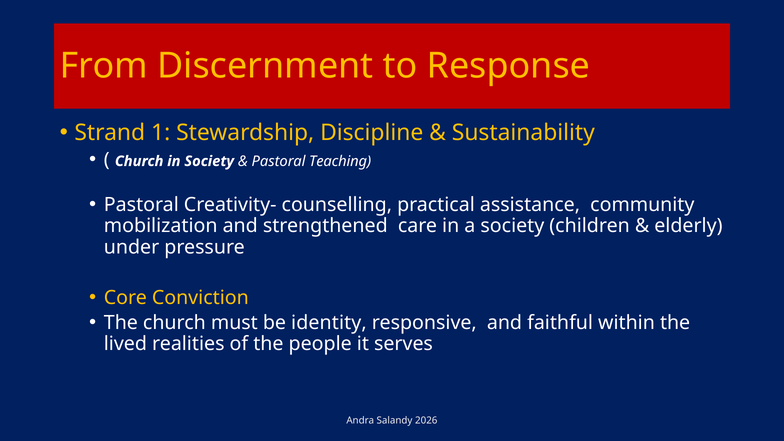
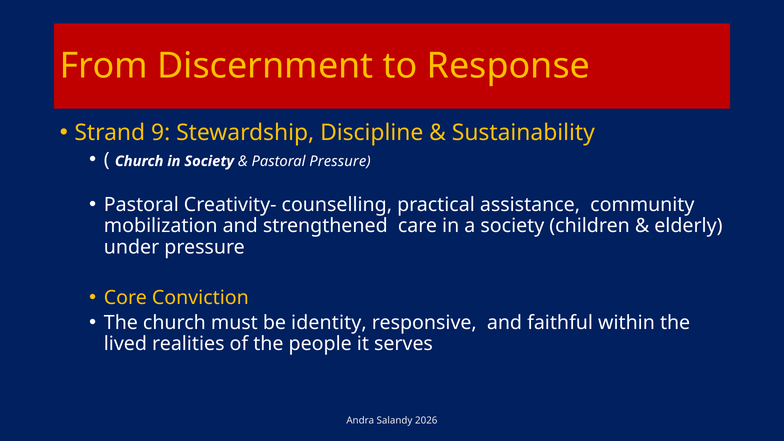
1: 1 -> 9
Pastoral Teaching: Teaching -> Pressure
